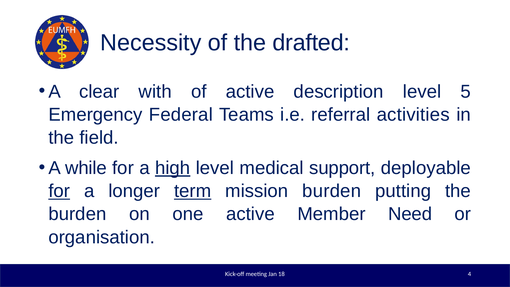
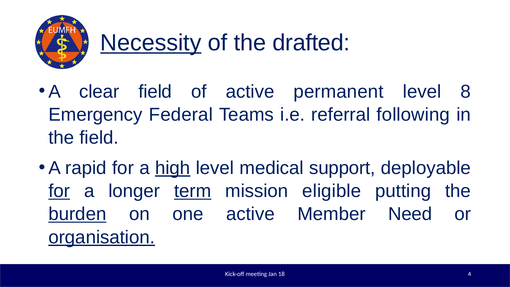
Necessity underline: none -> present
clear with: with -> field
description: description -> permanent
5: 5 -> 8
activities: activities -> following
while: while -> rapid
mission burden: burden -> eligible
burden at (77, 214) underline: none -> present
organisation underline: none -> present
